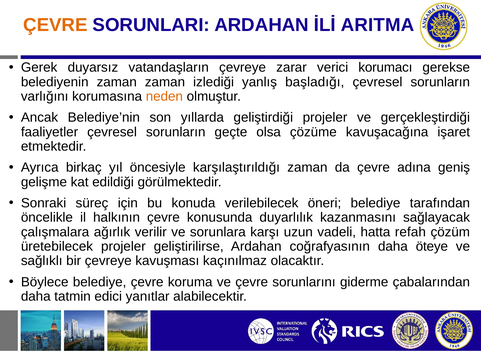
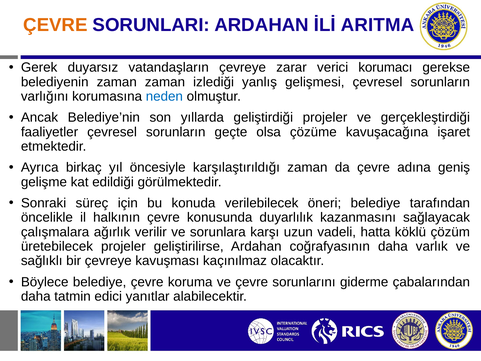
başladığı: başladığı -> gelişmesi
neden colour: orange -> blue
refah: refah -> köklü
öteye: öteye -> varlık
